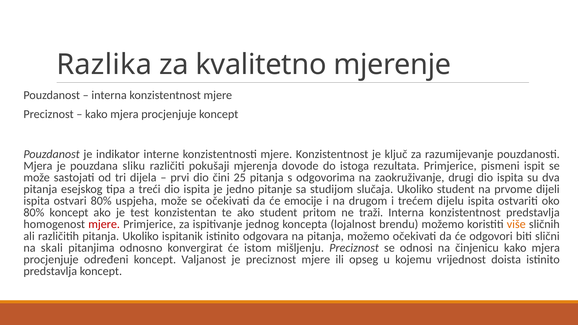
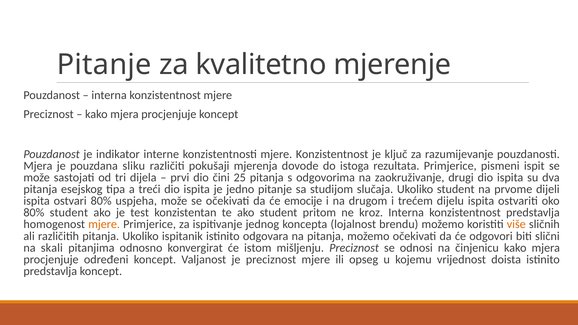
Razlika at (104, 65): Razlika -> Pitanje
80% koncept: koncept -> student
traži: traži -> kroz
mjere at (104, 224) colour: red -> orange
